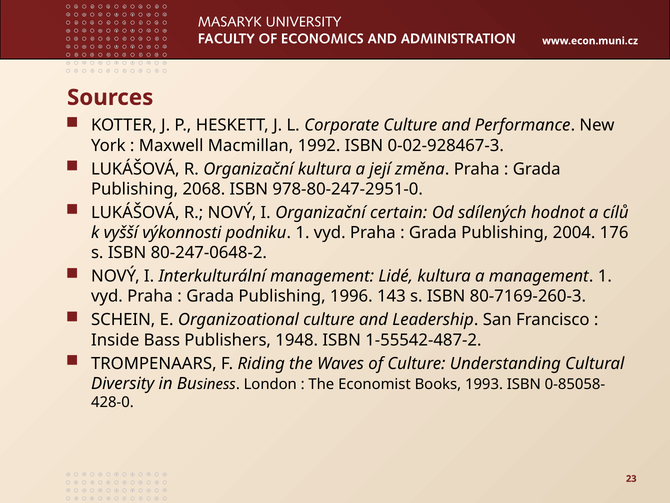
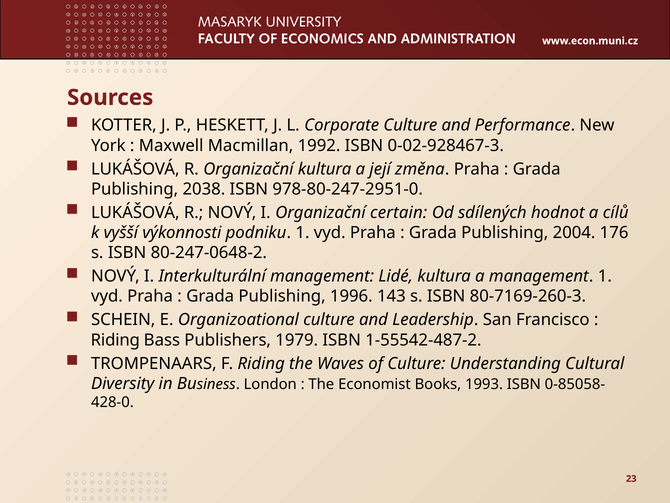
2068: 2068 -> 2038
Inside at (115, 340): Inside -> Riding
1948: 1948 -> 1979
